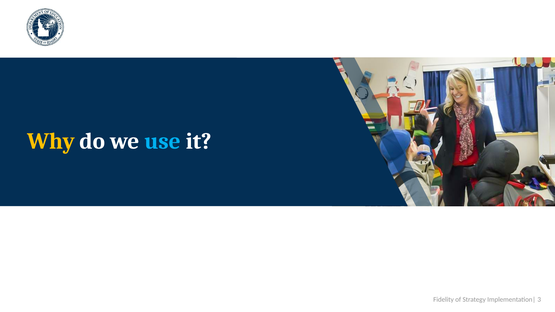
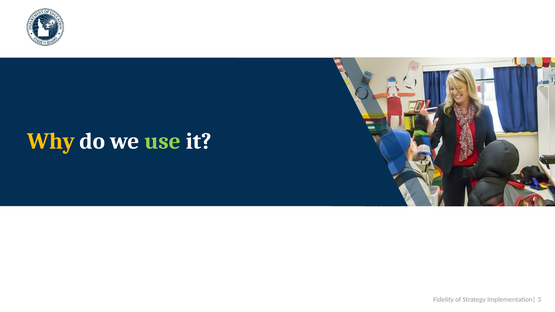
use colour: light blue -> light green
